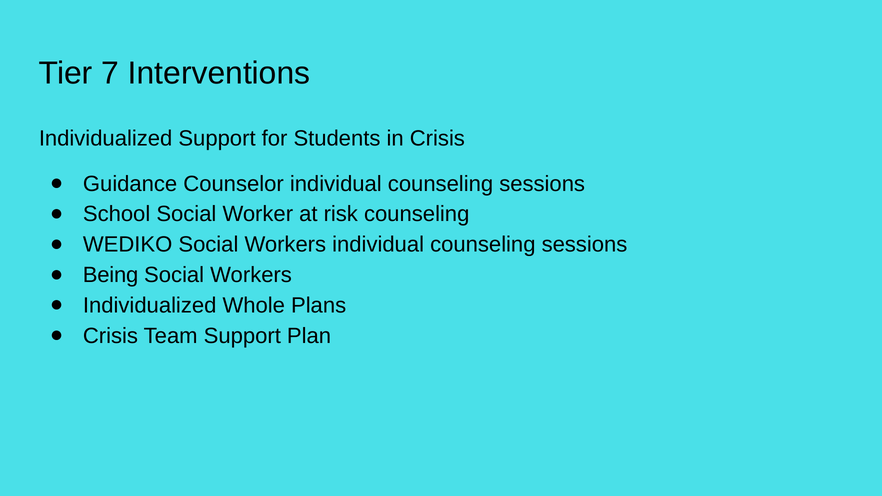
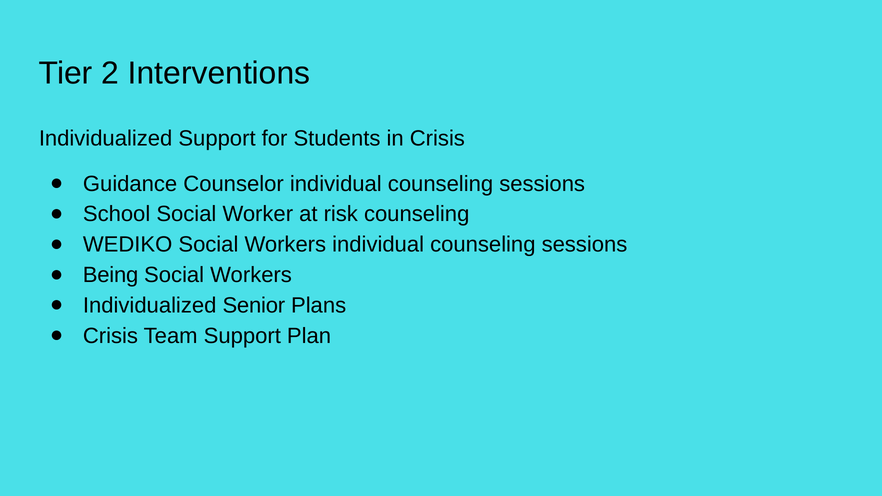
7: 7 -> 2
Whole: Whole -> Senior
